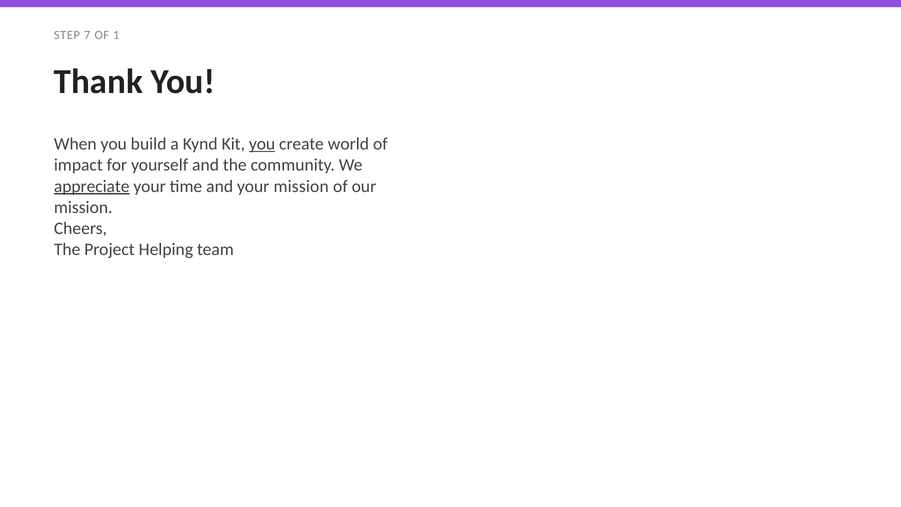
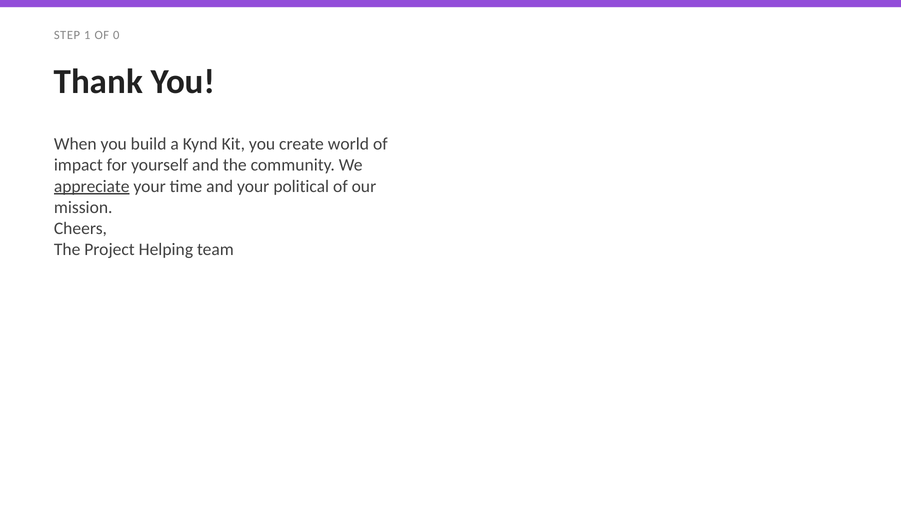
7: 7 -> 1
1: 1 -> 0
you at (262, 144) underline: present -> none
your mission: mission -> political
